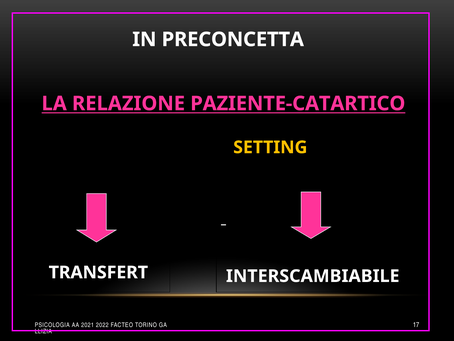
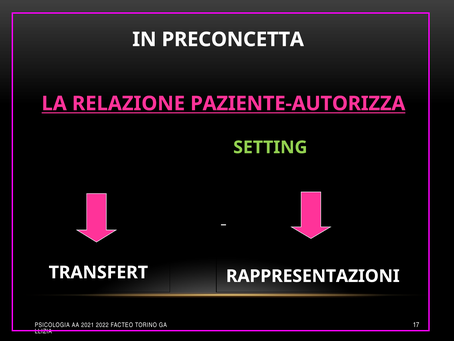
PAZIENTE-CATARTICO: PAZIENTE-CATARTICO -> PAZIENTE-AUTORIZZA
SETTING colour: yellow -> light green
INTERSCAMBIABILE: INTERSCAMBIABILE -> RAPPRESENTAZIONI
